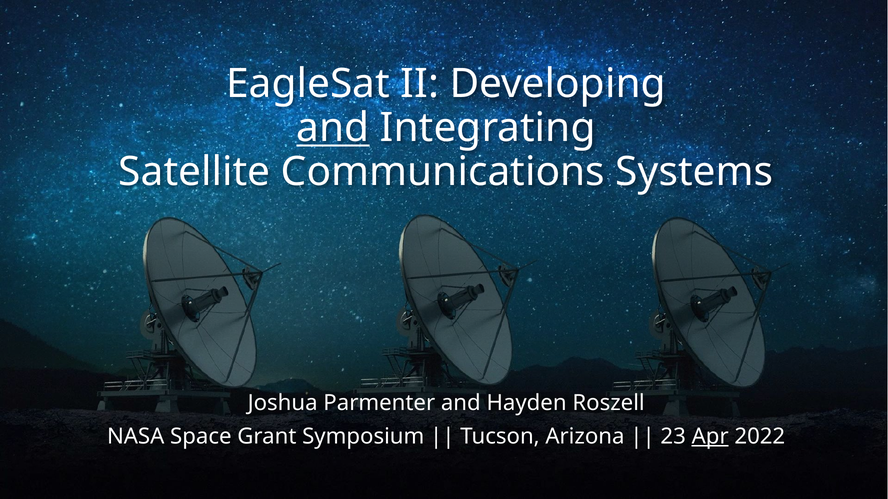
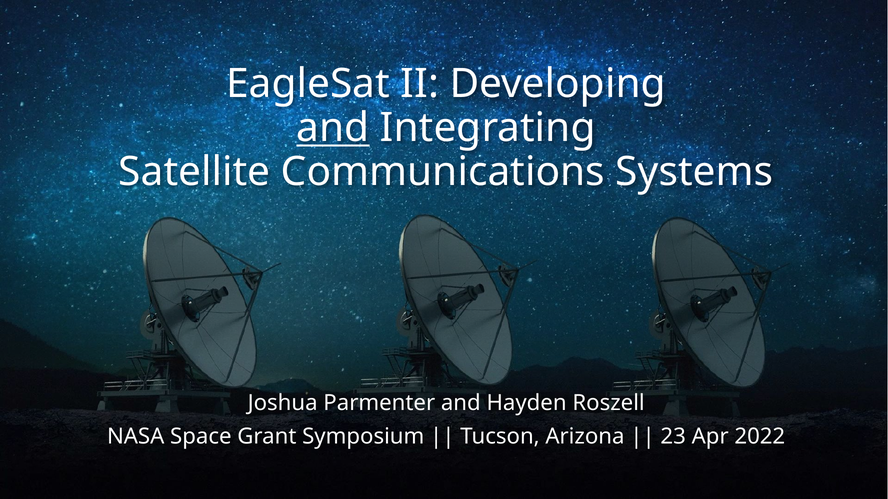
Apr underline: present -> none
